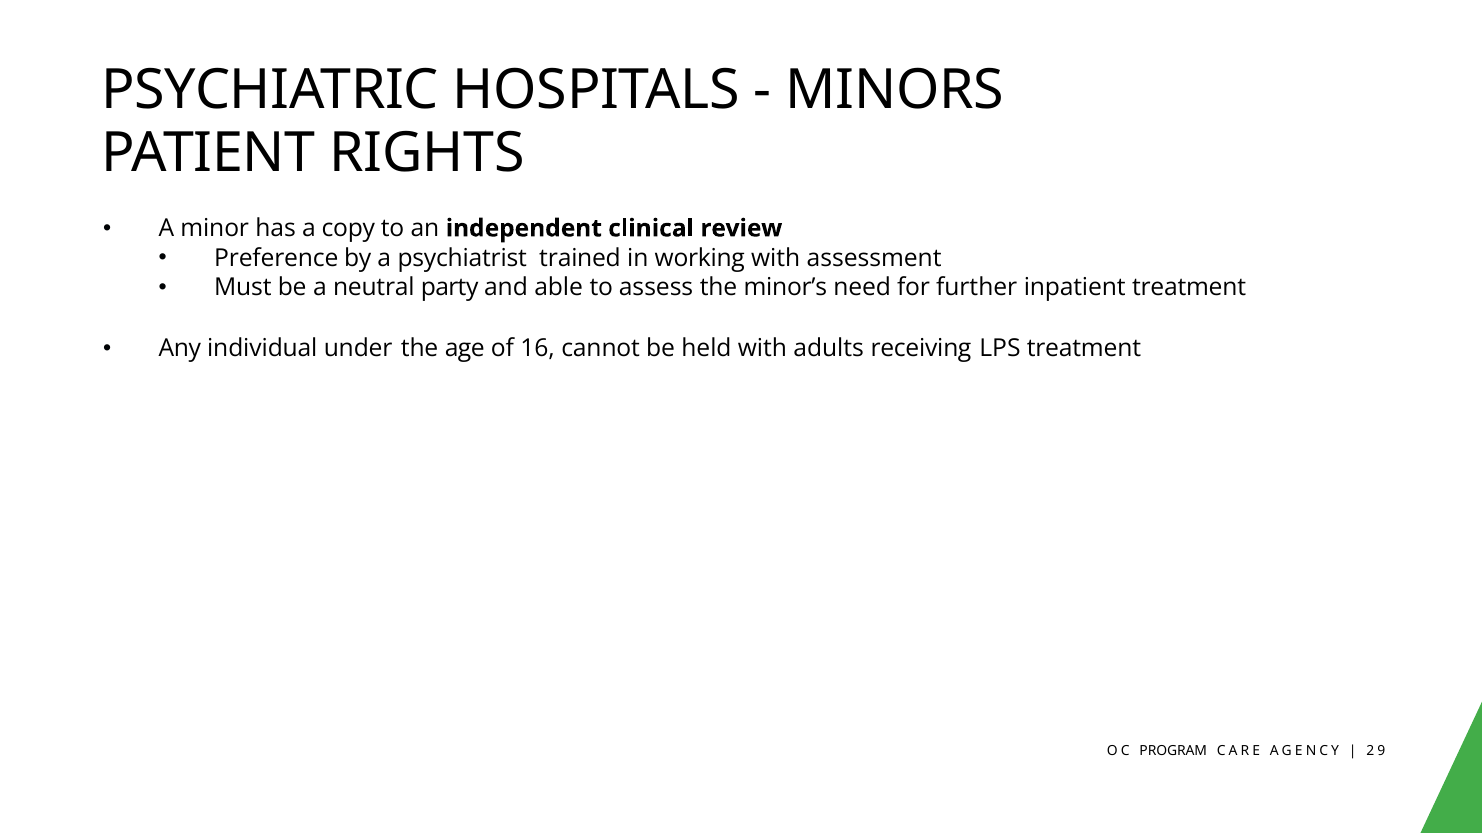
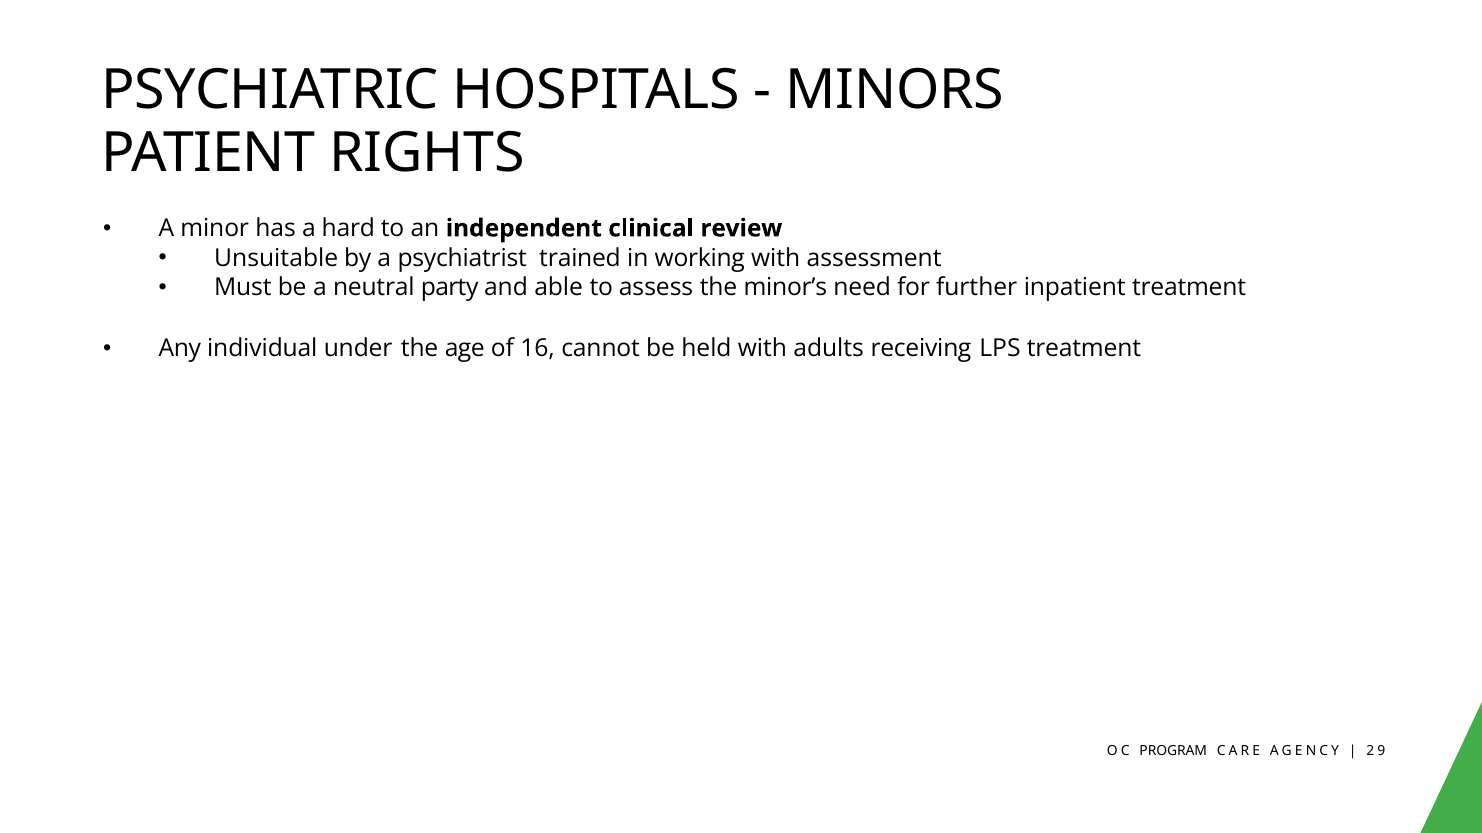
copy: copy -> hard
Preference: Preference -> Unsuitable
